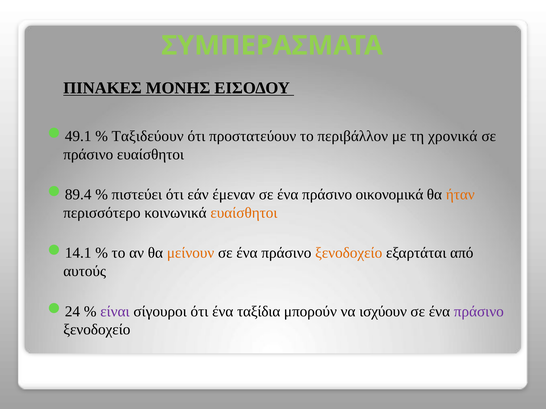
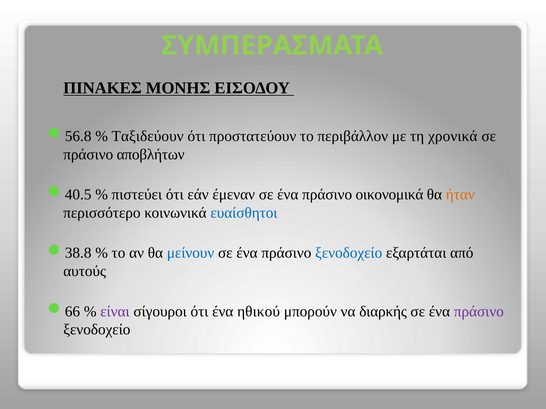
49.1: 49.1 -> 56.8
πράσινο ευαίσθητοι: ευαίσθητοι -> αποβλήτων
89.4: 89.4 -> 40.5
ευαίσθητοι at (244, 213) colour: orange -> blue
14.1: 14.1 -> 38.8
μείνουν colour: orange -> blue
ξενοδοχείο at (349, 253) colour: orange -> blue
24: 24 -> 66
ταξίδια: ταξίδια -> ηθικού
ισχύουν: ισχύουν -> διαρκής
